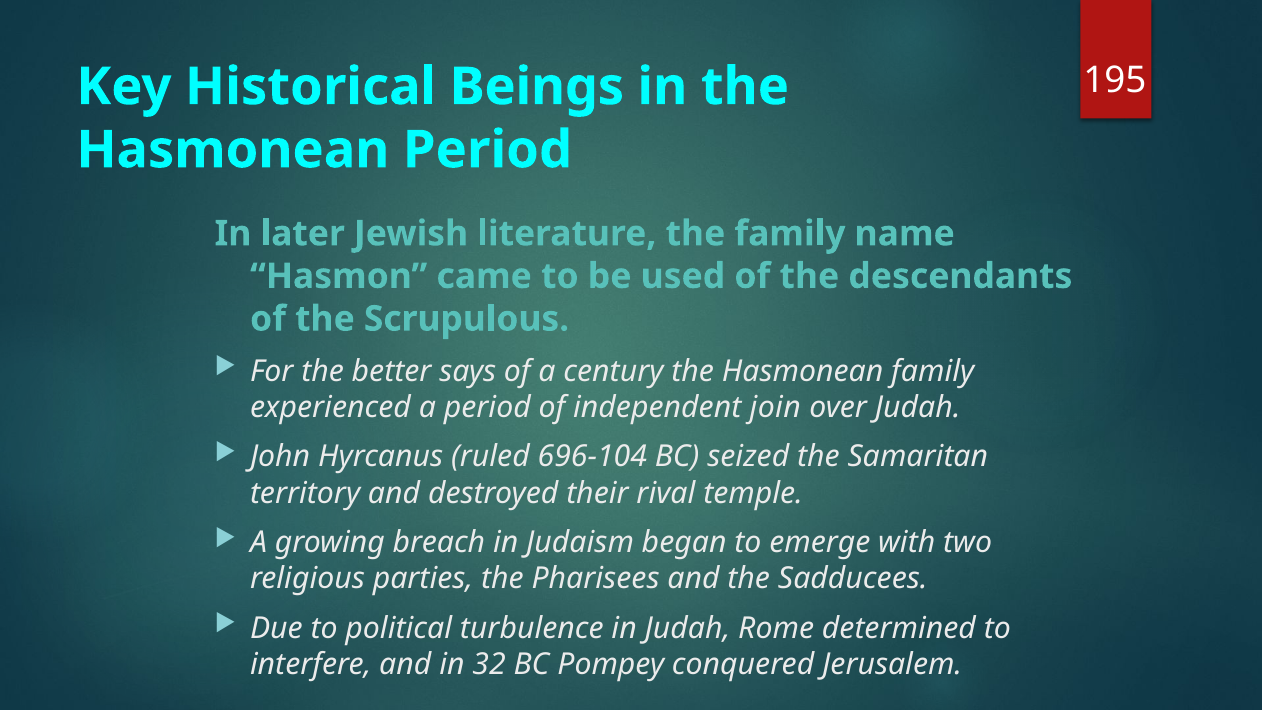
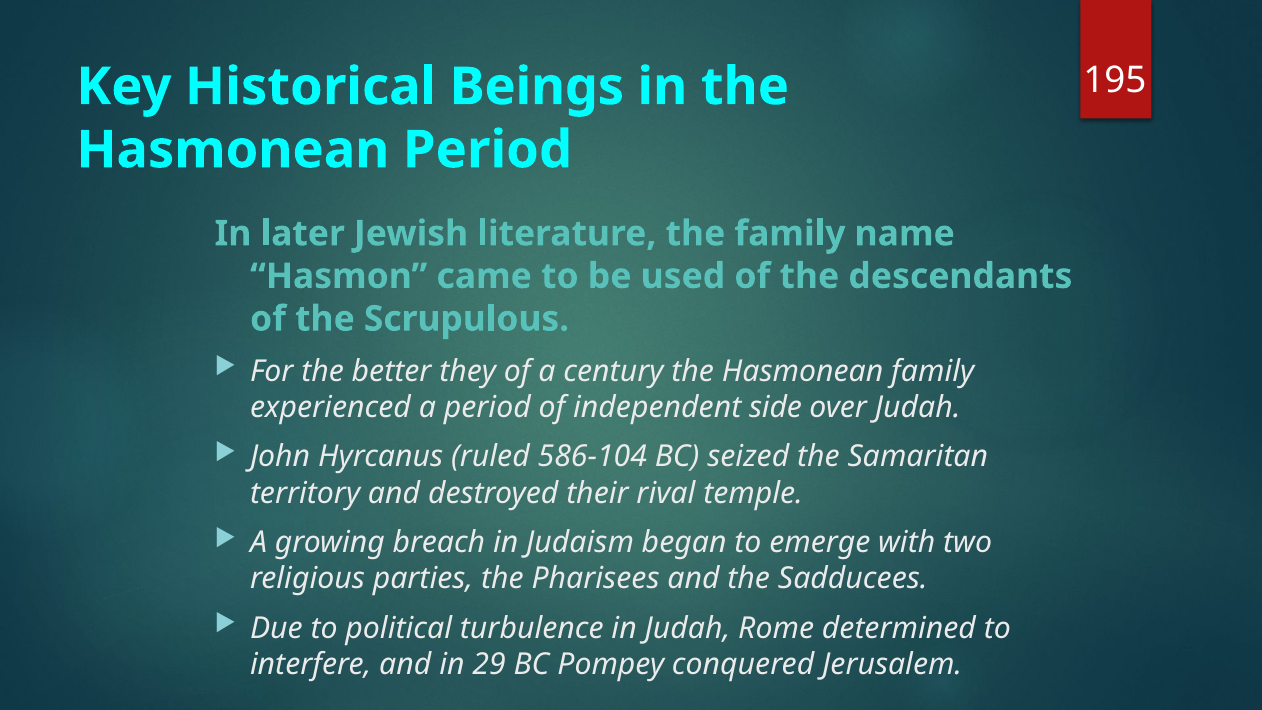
says: says -> they
join: join -> side
696-104: 696-104 -> 586-104
32: 32 -> 29
